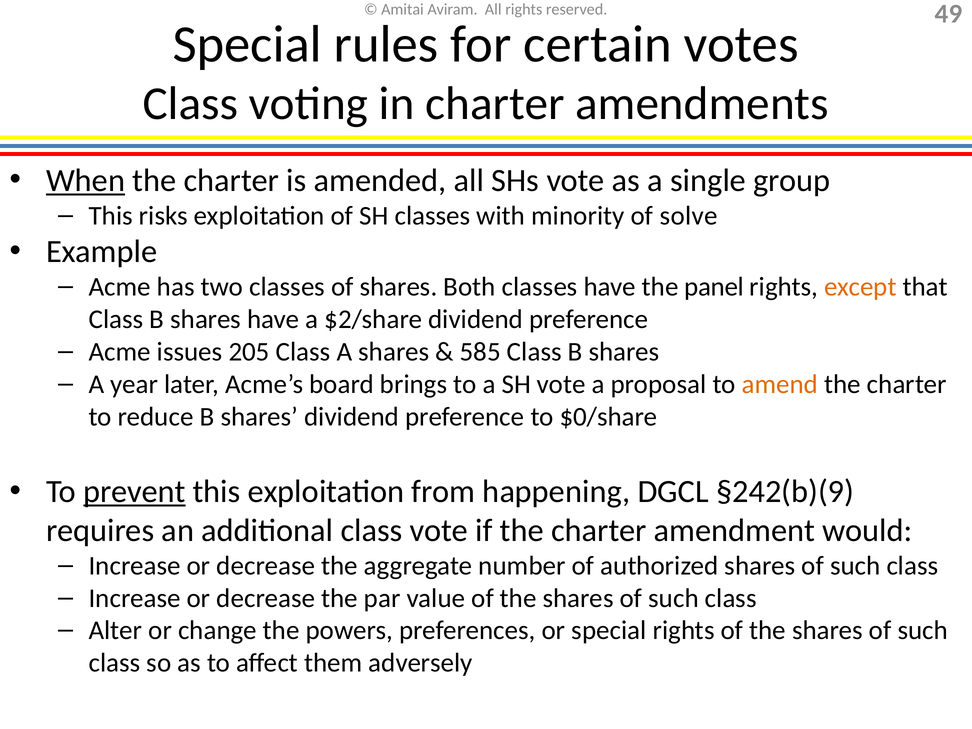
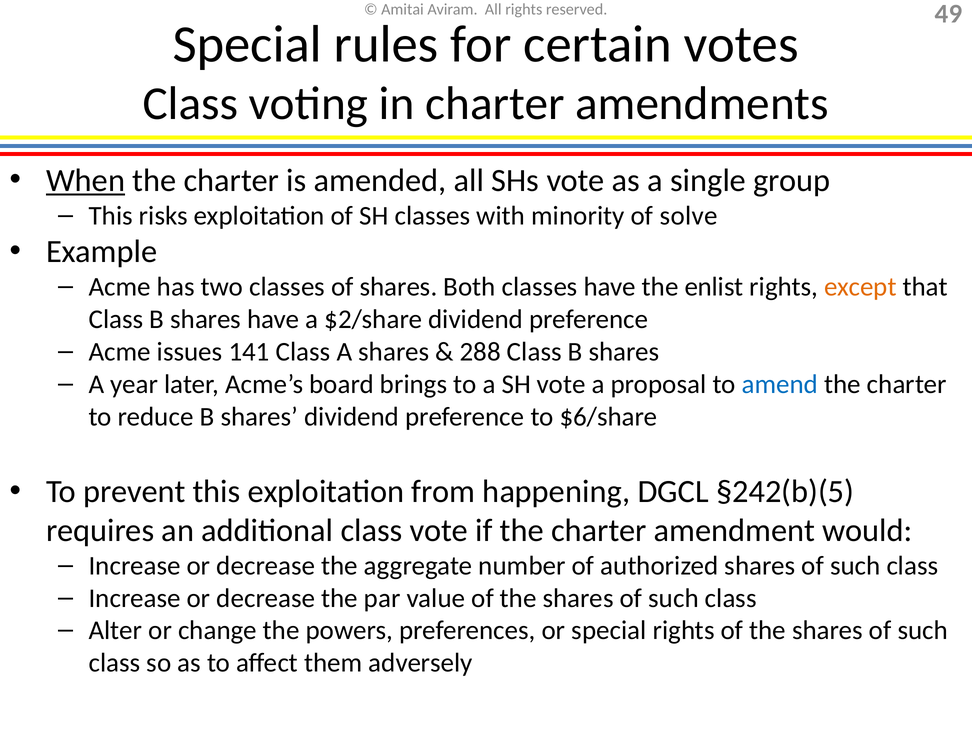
panel: panel -> enlist
205: 205 -> 141
585: 585 -> 288
amend colour: orange -> blue
$0/share: $0/share -> $6/share
prevent underline: present -> none
§242(b)(9: §242(b)(9 -> §242(b)(5
